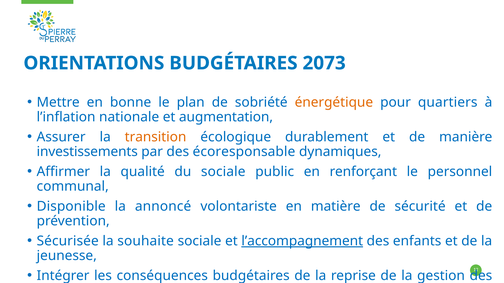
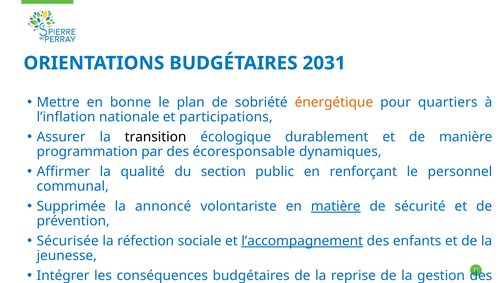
2073: 2073 -> 2031
augmentation: augmentation -> participations
transition colour: orange -> black
investissements: investissements -> programmation
du sociale: sociale -> section
Disponible: Disponible -> Supprimée
matière underline: none -> present
souhaite: souhaite -> réfection
